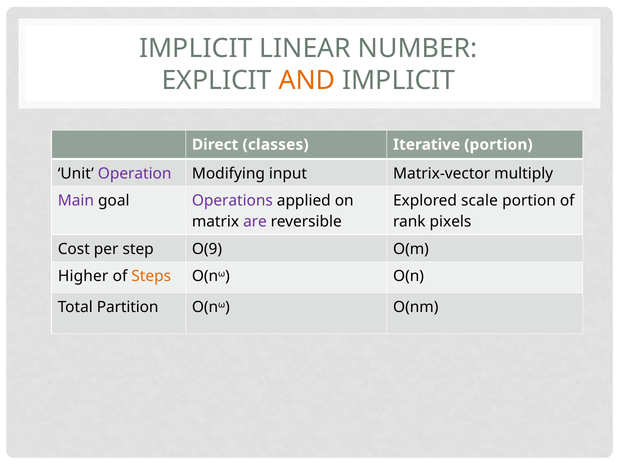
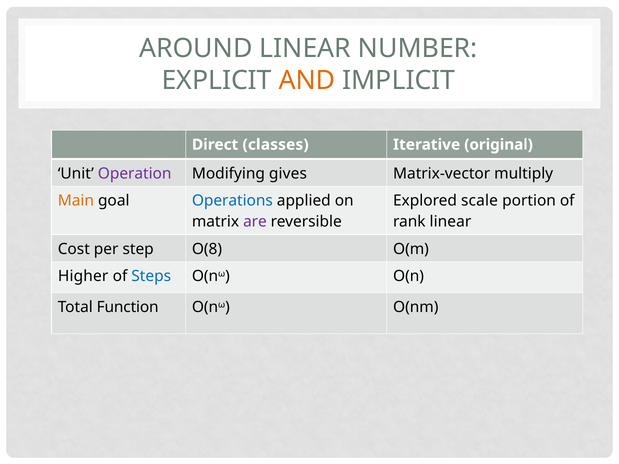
IMPLICIT at (196, 49): IMPLICIT -> AROUND
Iterative portion: portion -> original
input: input -> gives
Main colour: purple -> orange
Operations colour: purple -> blue
rank pixels: pixels -> linear
O(9: O(9 -> O(8
Steps colour: orange -> blue
Partition: Partition -> Function
